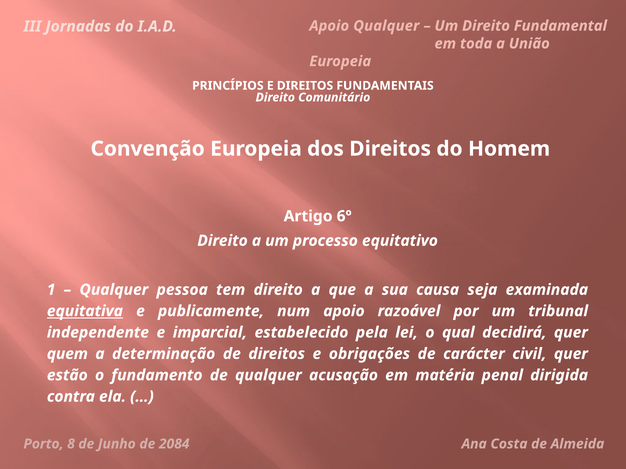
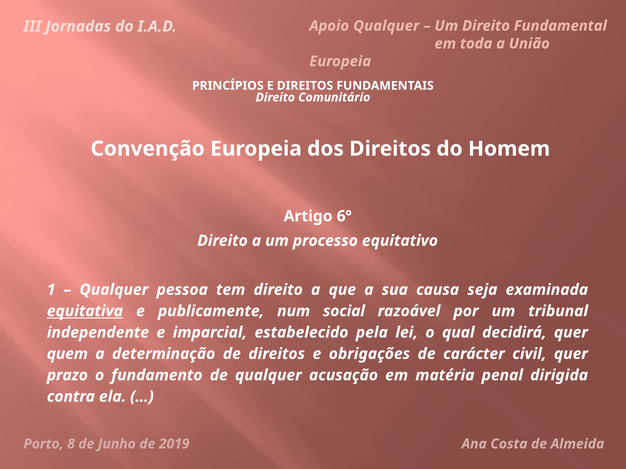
num apoio: apoio -> social
estão: estão -> prazo
2084: 2084 -> 2019
